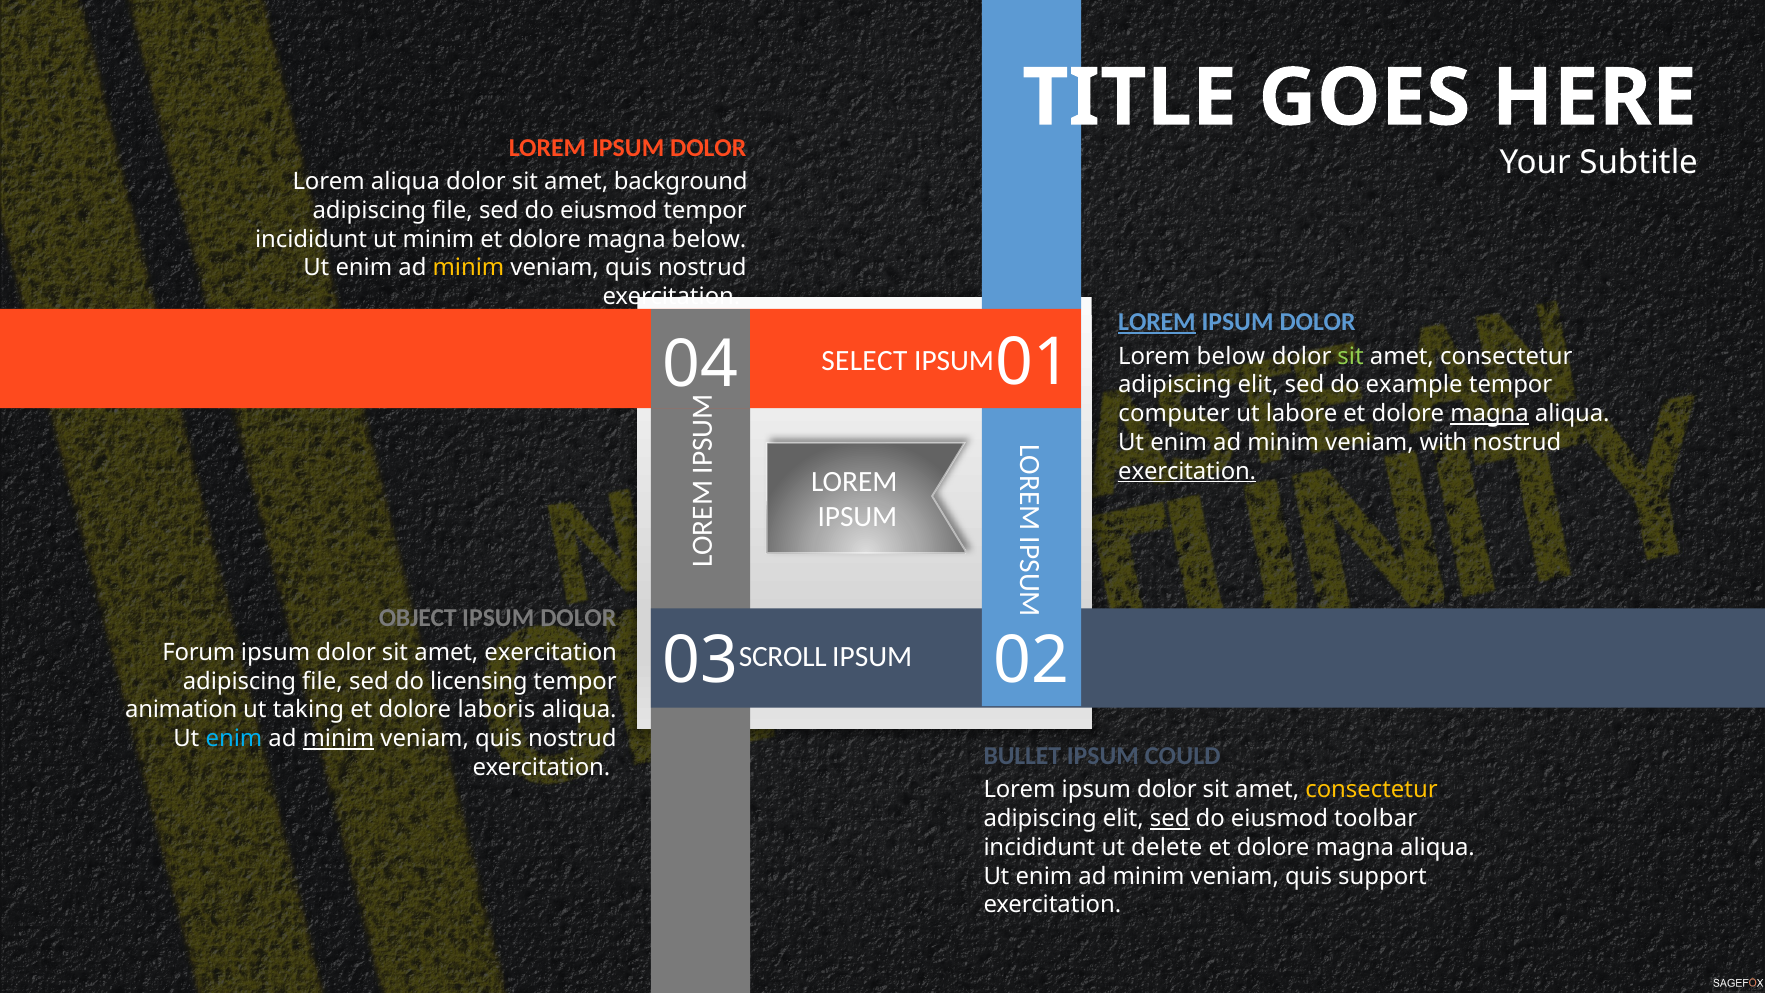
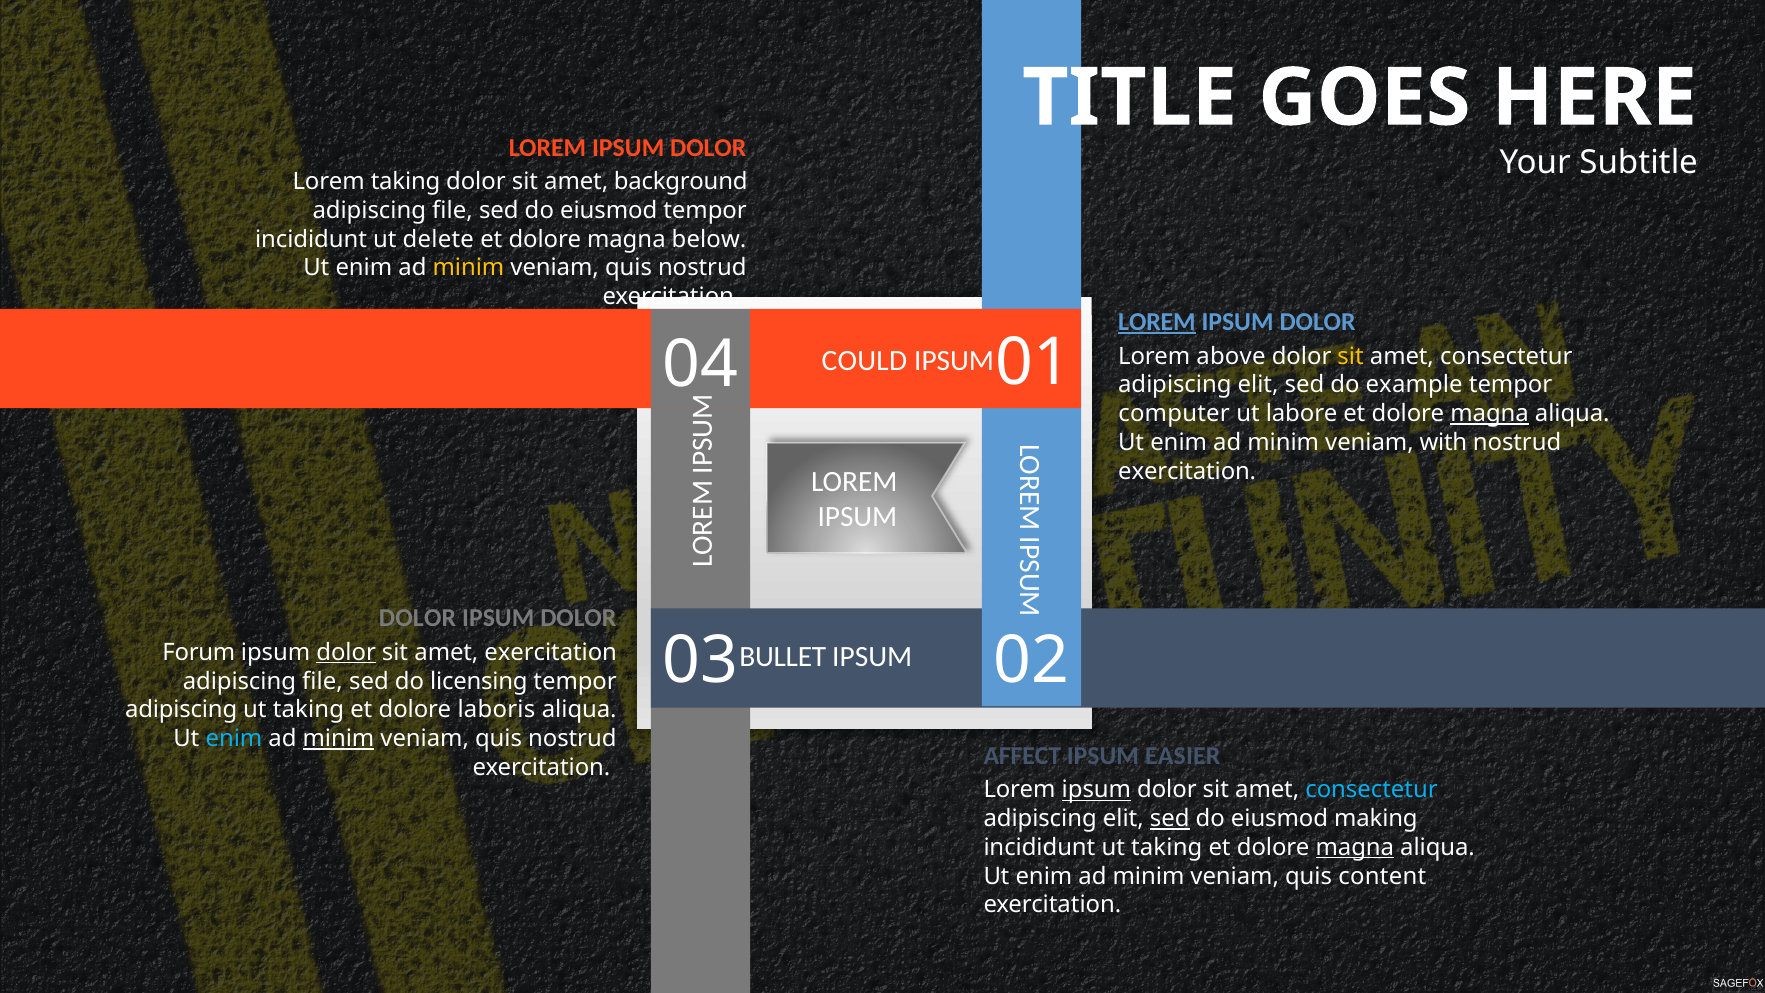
Lorem aliqua: aliqua -> taking
ut minim: minim -> delete
SELECT: SELECT -> COULD
Lorem below: below -> above
sit at (1351, 356) colour: light green -> yellow
exercitation at (1187, 471) underline: present -> none
OBJECT at (418, 618): OBJECT -> DOLOR
SCROLL: SCROLL -> BULLET
dolor at (346, 652) underline: none -> present
animation at (181, 710): animation -> adipiscing
BULLET: BULLET -> AFFECT
COULD: COULD -> EASIER
ipsum at (1096, 790) underline: none -> present
consectetur at (1372, 790) colour: yellow -> light blue
toolbar: toolbar -> making
incididunt ut delete: delete -> taking
magna at (1355, 847) underline: none -> present
support: support -> content
